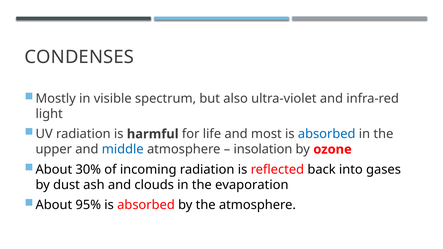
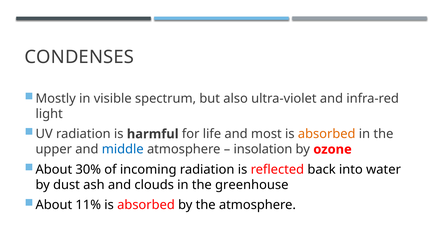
absorbed at (327, 134) colour: blue -> orange
gases: gases -> water
evaporation: evaporation -> greenhouse
95%: 95% -> 11%
